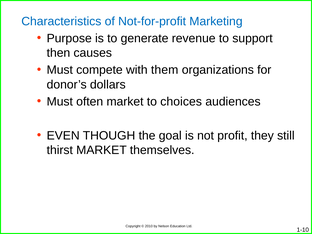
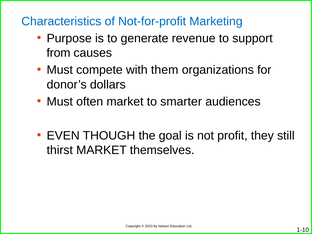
then: then -> from
choices: choices -> smarter
